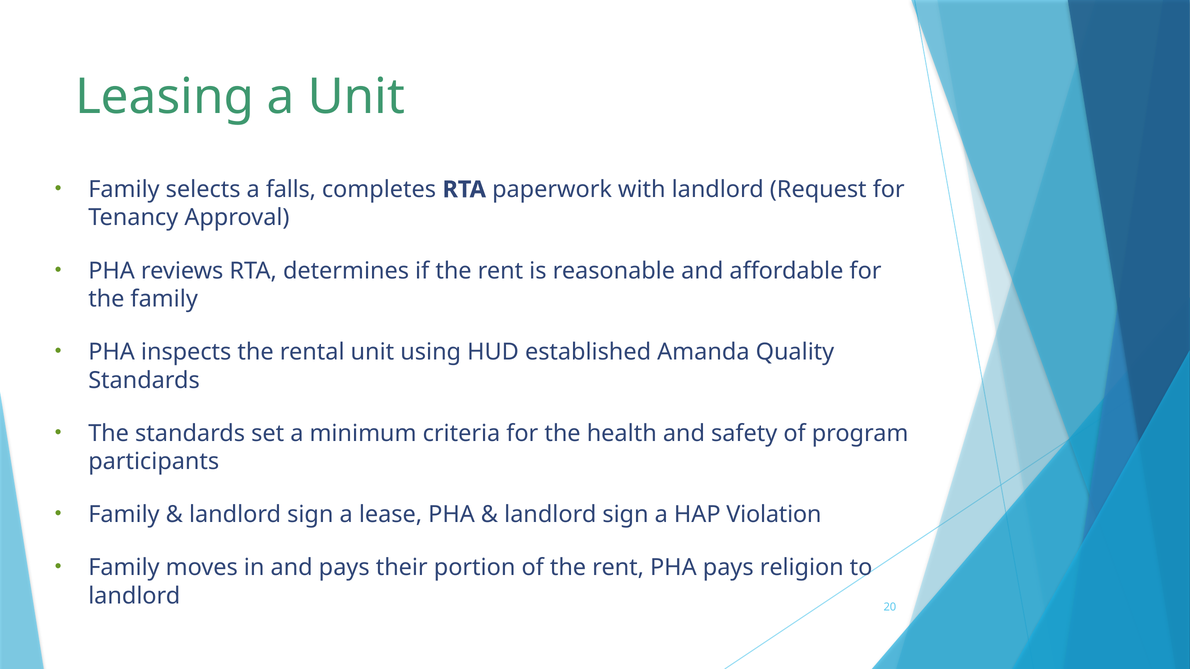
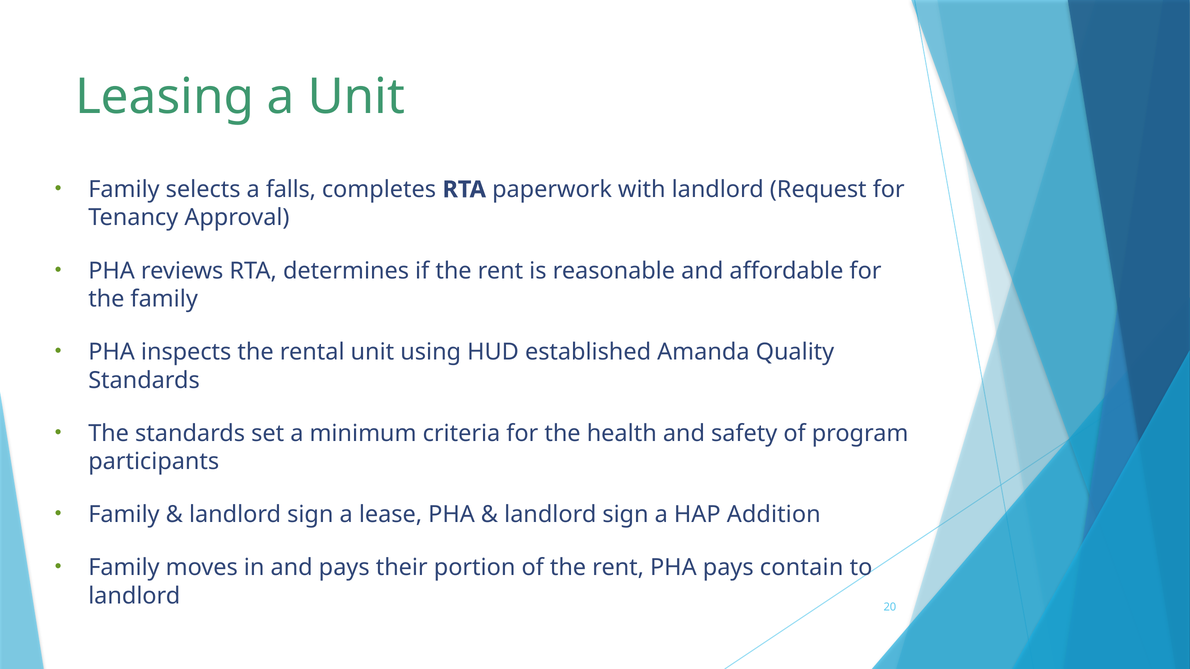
Violation: Violation -> Addition
religion: religion -> contain
